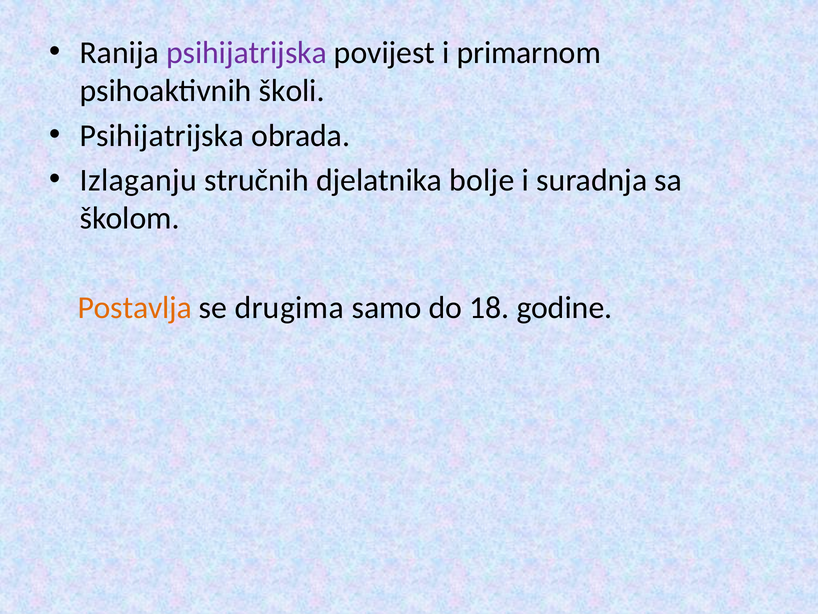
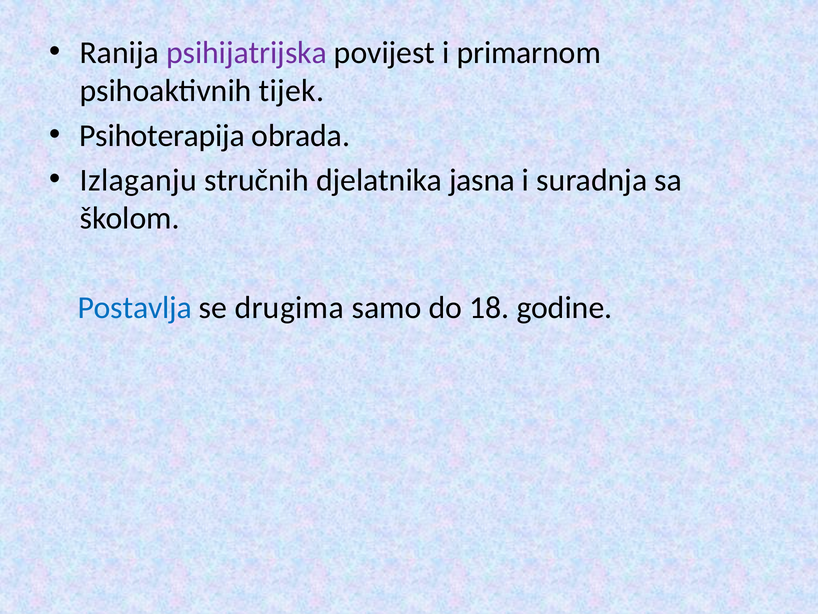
školi: školi -> tijek
Psihijatrijska at (162, 135): Psihijatrijska -> Psihoterapija
bolje: bolje -> jasna
Postavlja colour: orange -> blue
